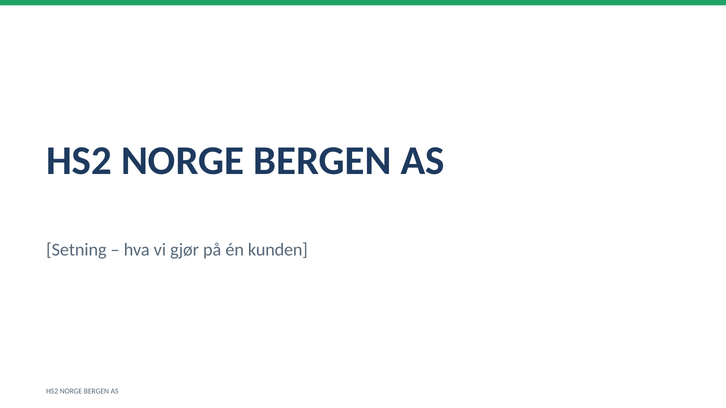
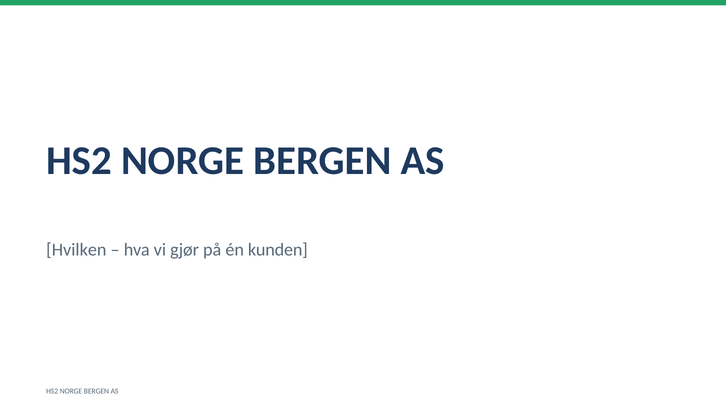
Setning: Setning -> Hvilken
